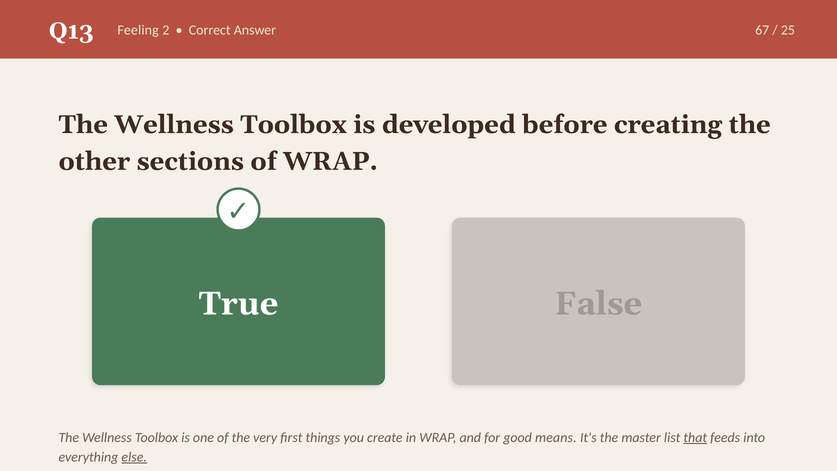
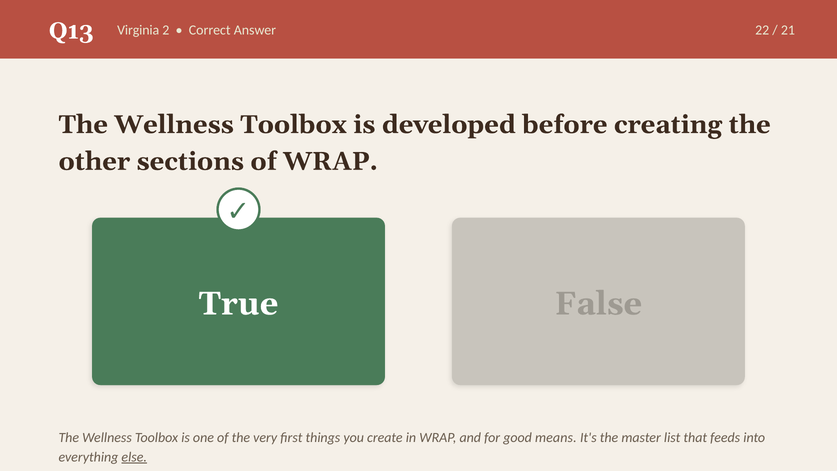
Feeling: Feeling -> Virginia
67: 67 -> 22
25: 25 -> 21
that underline: present -> none
